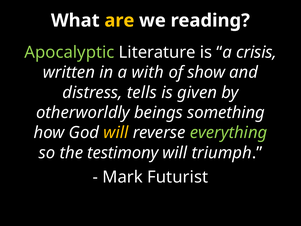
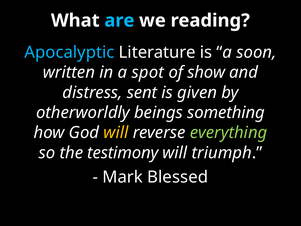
are colour: yellow -> light blue
Apocalyptic colour: light green -> light blue
crisis: crisis -> soon
with: with -> spot
tells: tells -> sent
Futurist: Futurist -> Blessed
